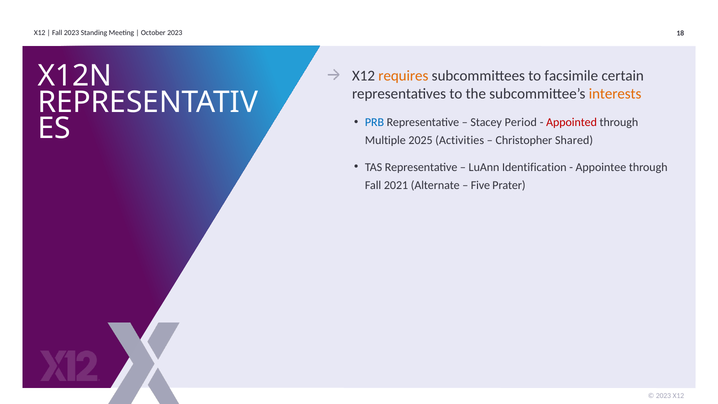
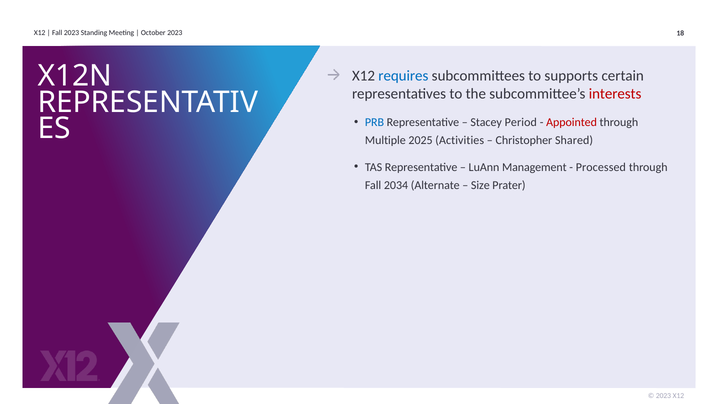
requires colour: orange -> blue
facsimile: facsimile -> supports
interests colour: orange -> red
Identification: Identification -> Management
Appointee: Appointee -> Processed
2021: 2021 -> 2034
Five: Five -> Size
